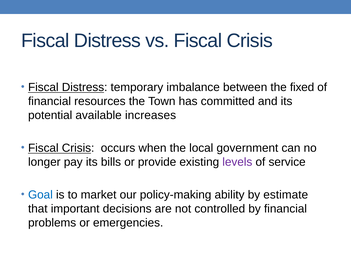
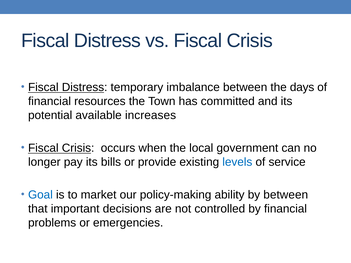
fixed: fixed -> days
levels colour: purple -> blue
by estimate: estimate -> between
